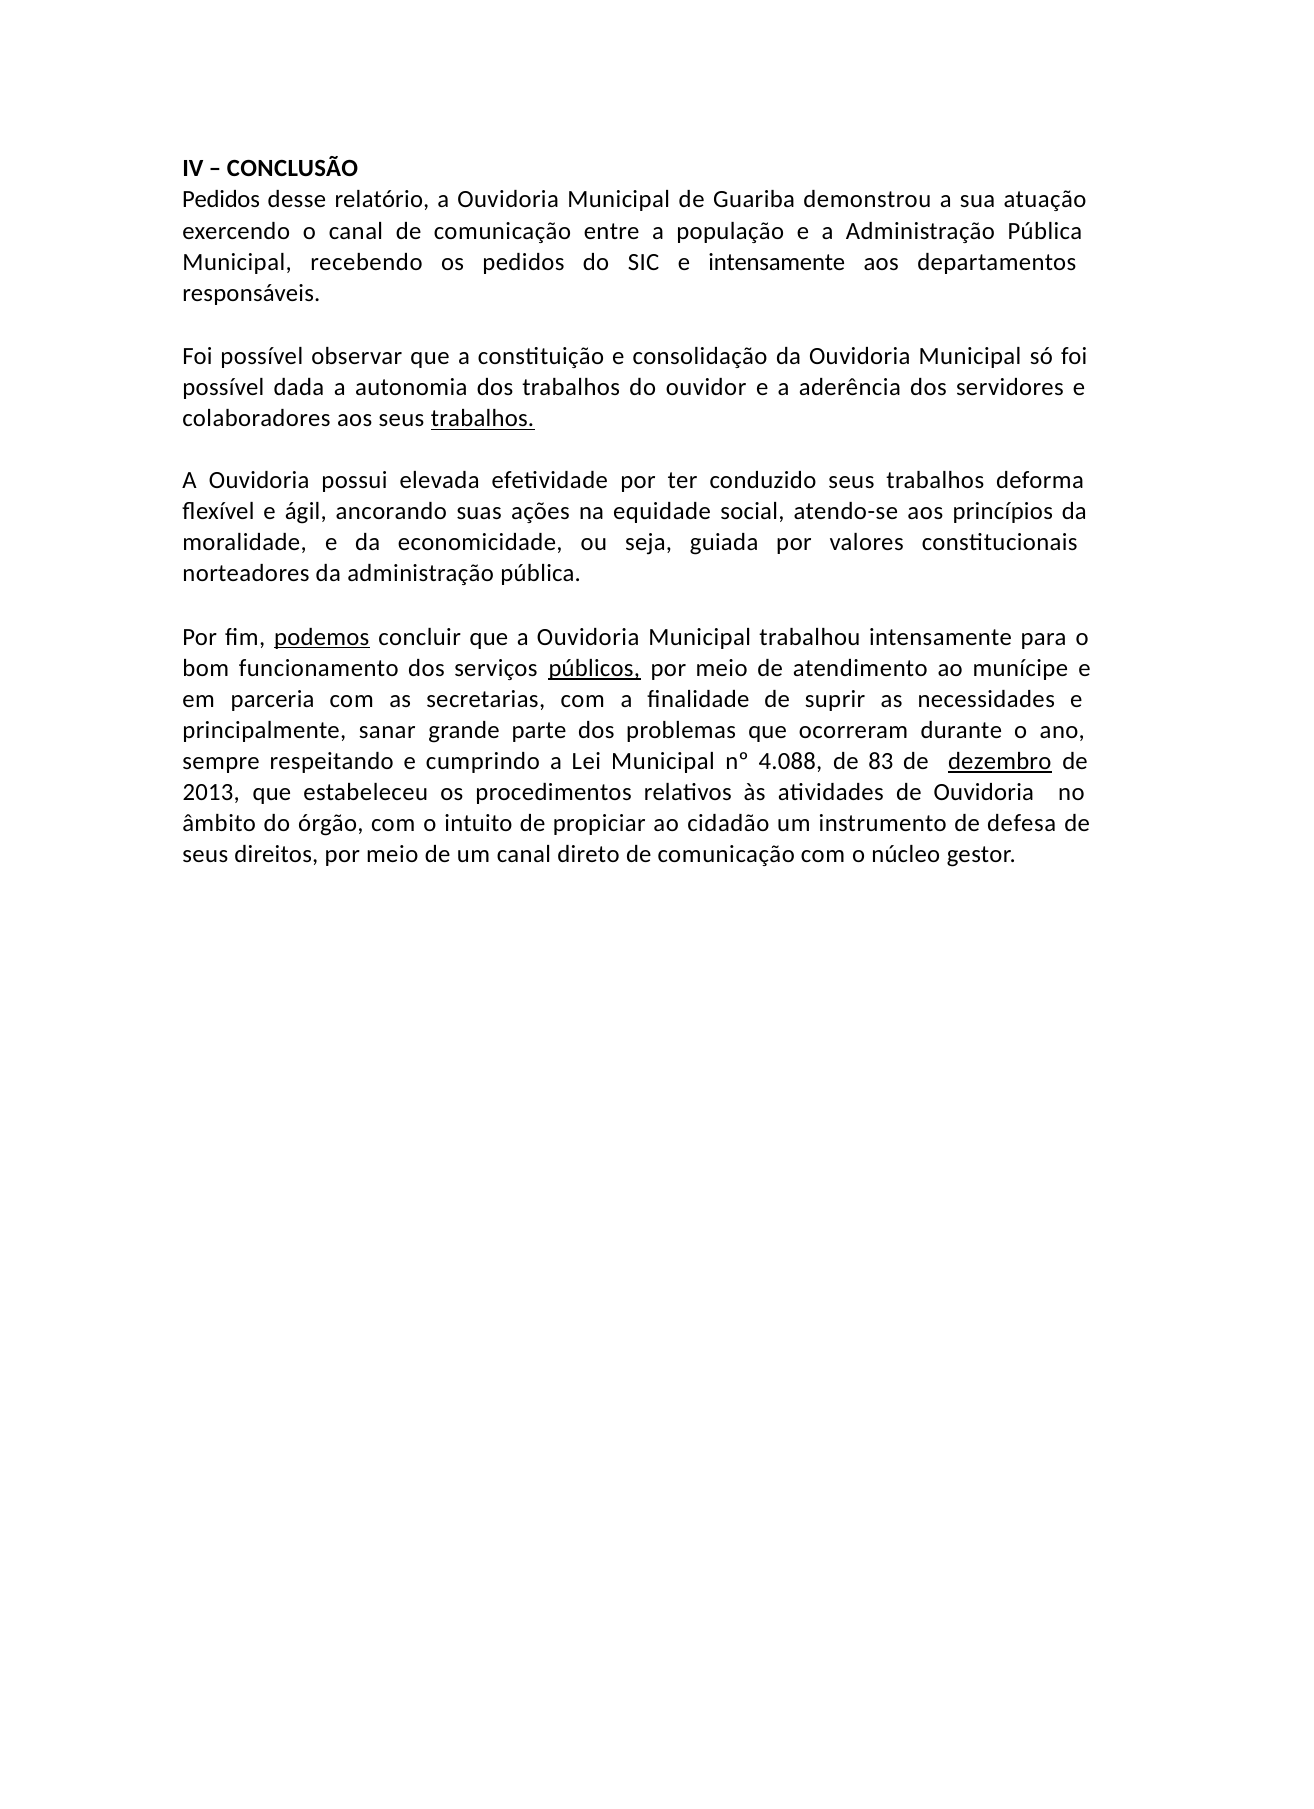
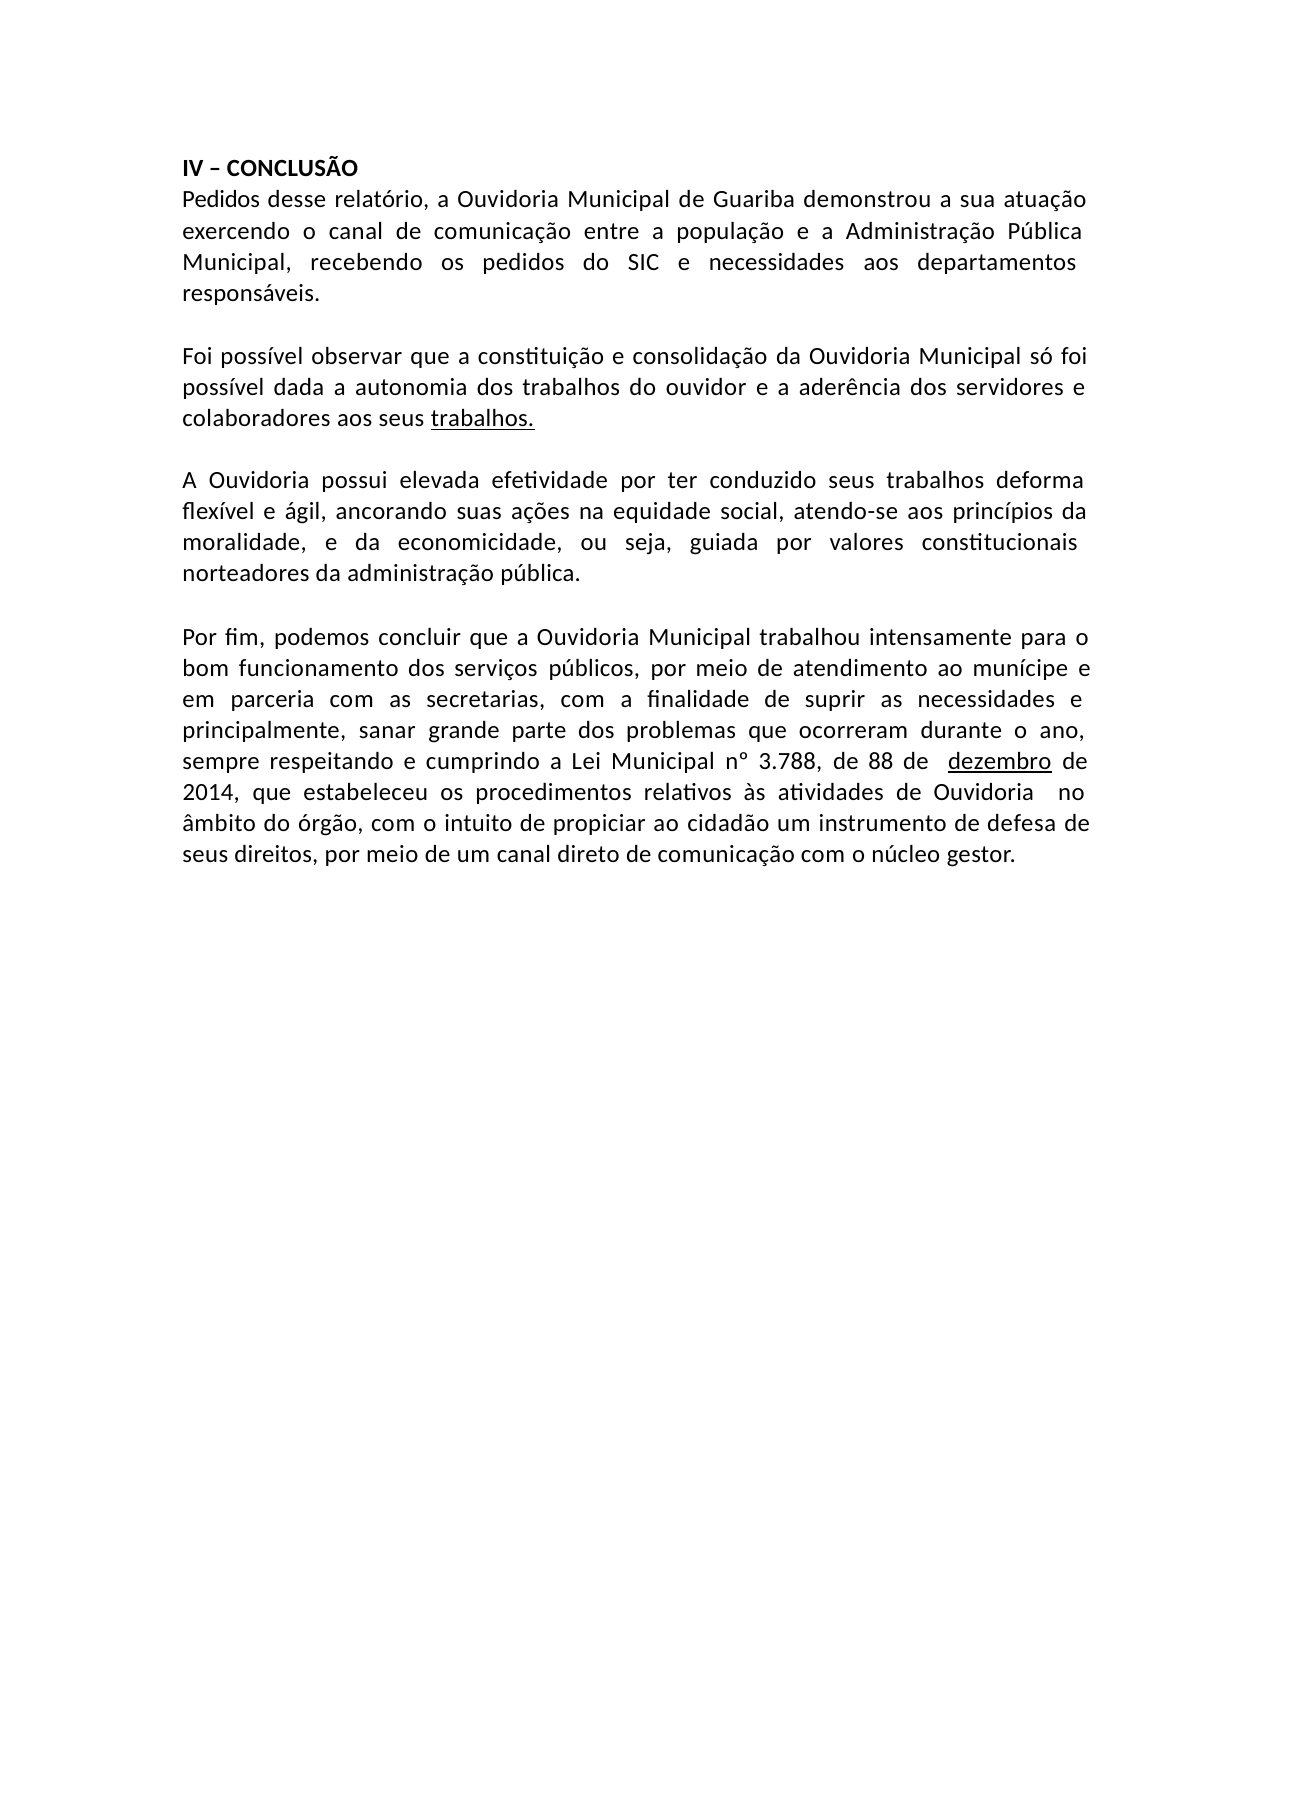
e intensamente: intensamente -> necessidades
podemos underline: present -> none
públicos underline: present -> none
4.088: 4.088 -> 3.788
83: 83 -> 88
2013: 2013 -> 2014
